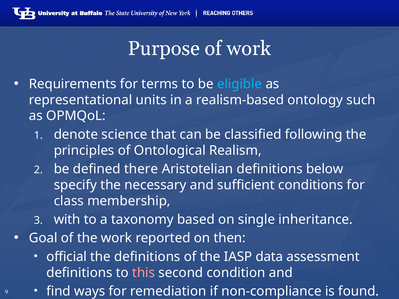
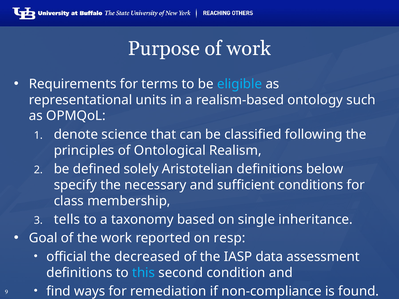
there: there -> solely
with: with -> tells
then: then -> resp
the definitions: definitions -> decreased
this colour: pink -> light blue
